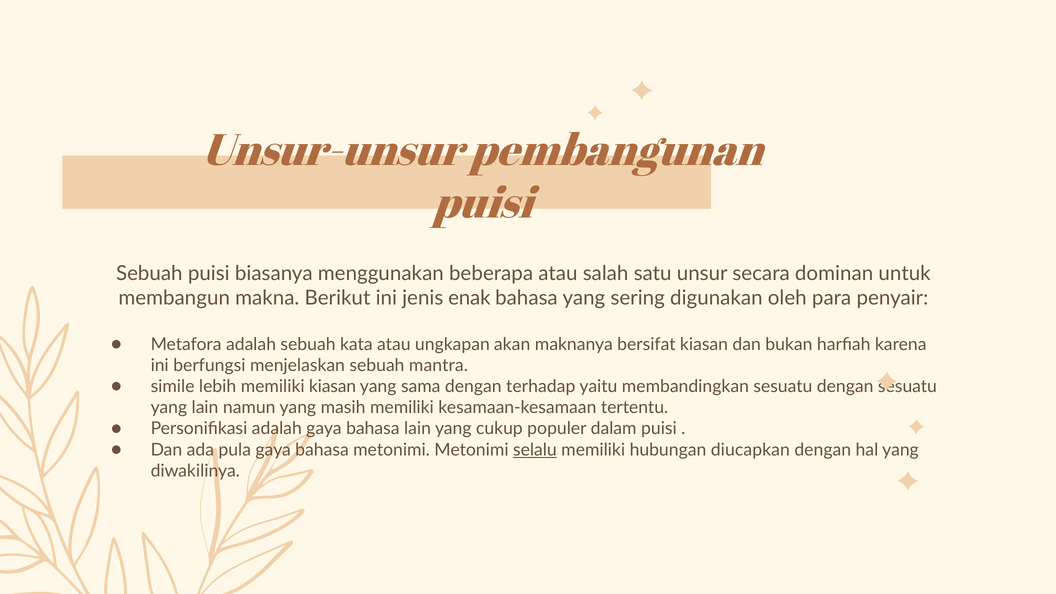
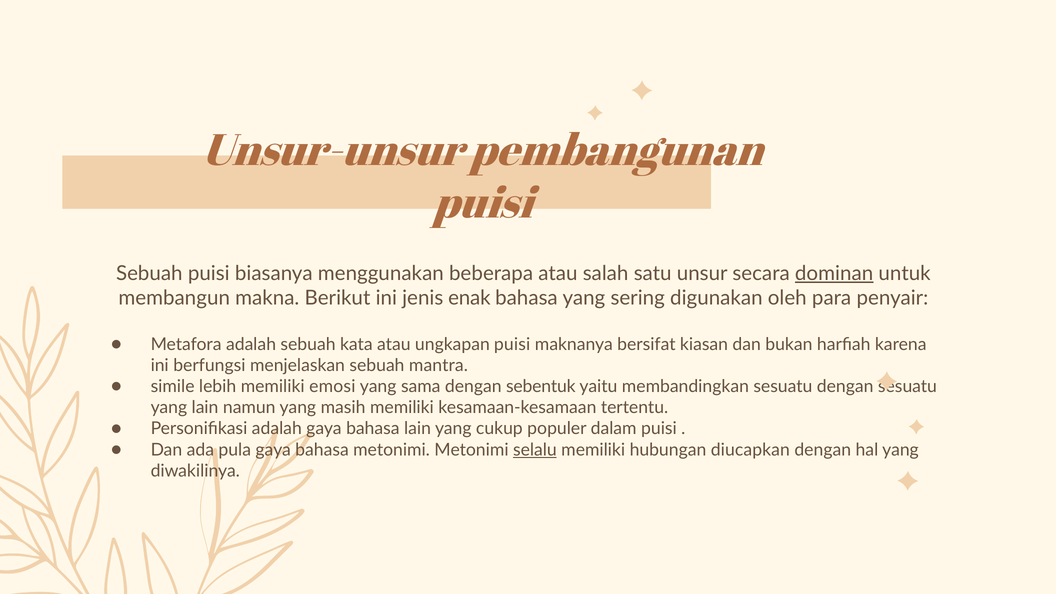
dominan underline: none -> present
ungkapan akan: akan -> puisi
memiliki kiasan: kiasan -> emosi
terhadap: terhadap -> sebentuk
